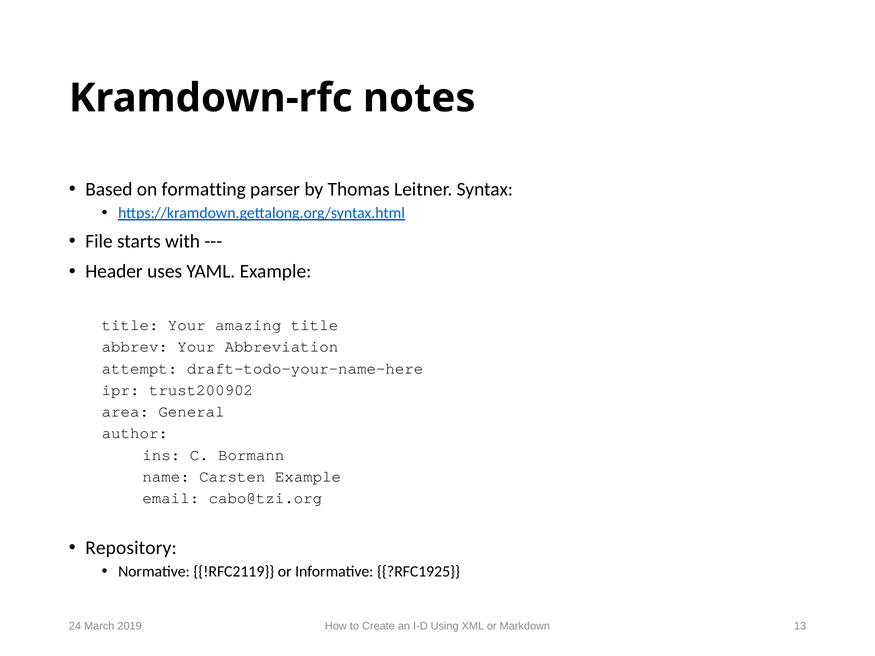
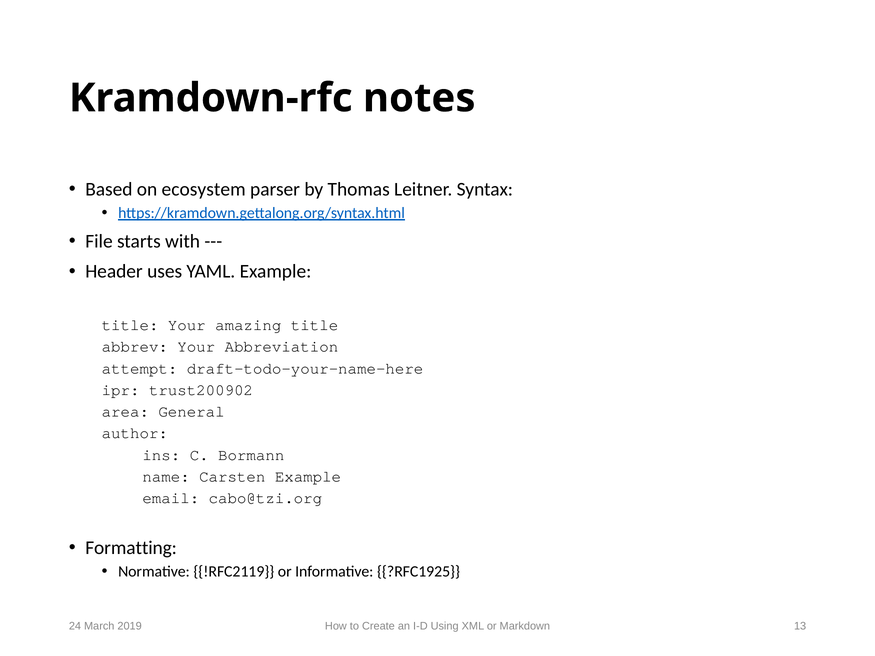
formatting: formatting -> ecosystem
Repository: Repository -> Formatting
